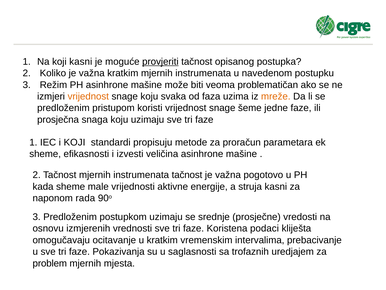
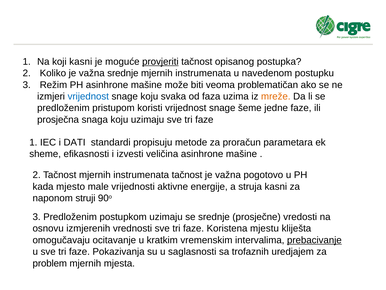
važna kratkim: kratkim -> srednje
vrijednost at (88, 96) colour: orange -> blue
i KOJI: KOJI -> DATI
kada sheme: sheme -> mjesto
rada: rada -> struji
podaci: podaci -> mjestu
prebacivanje underline: none -> present
